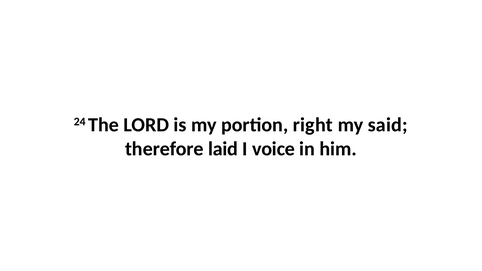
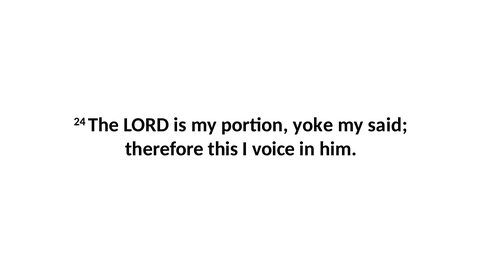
right: right -> yoke
laid: laid -> this
